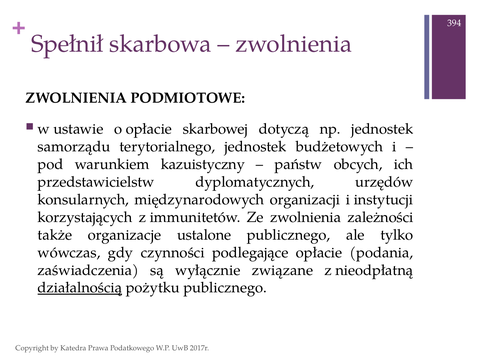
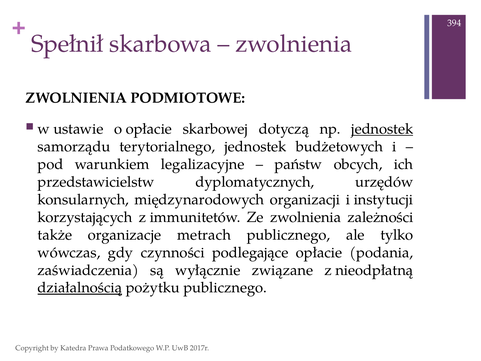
jednostek at (382, 129) underline: none -> present
kazuistyczny: kazuistyczny -> legalizacyjne
ustalone: ustalone -> metrach
